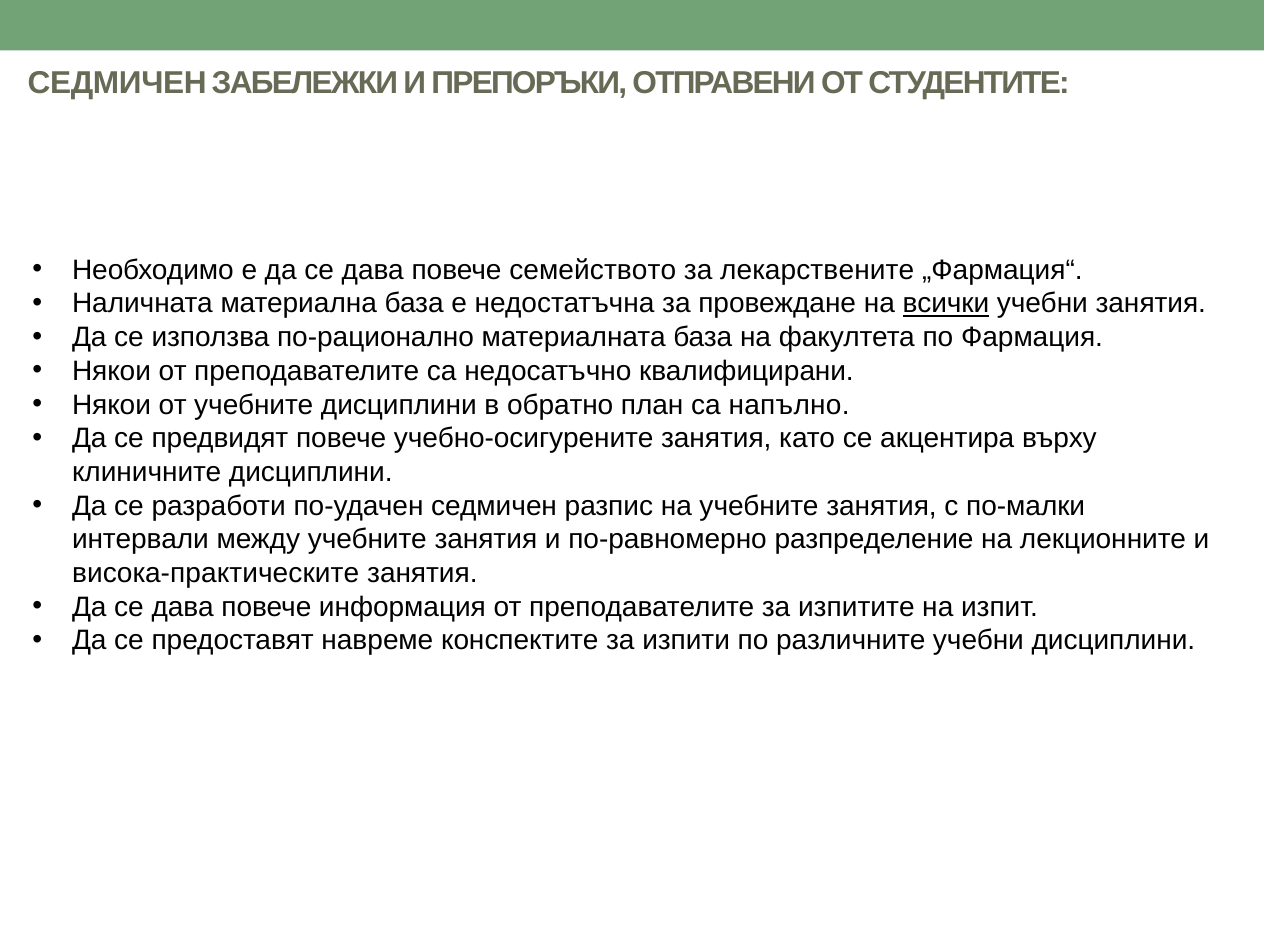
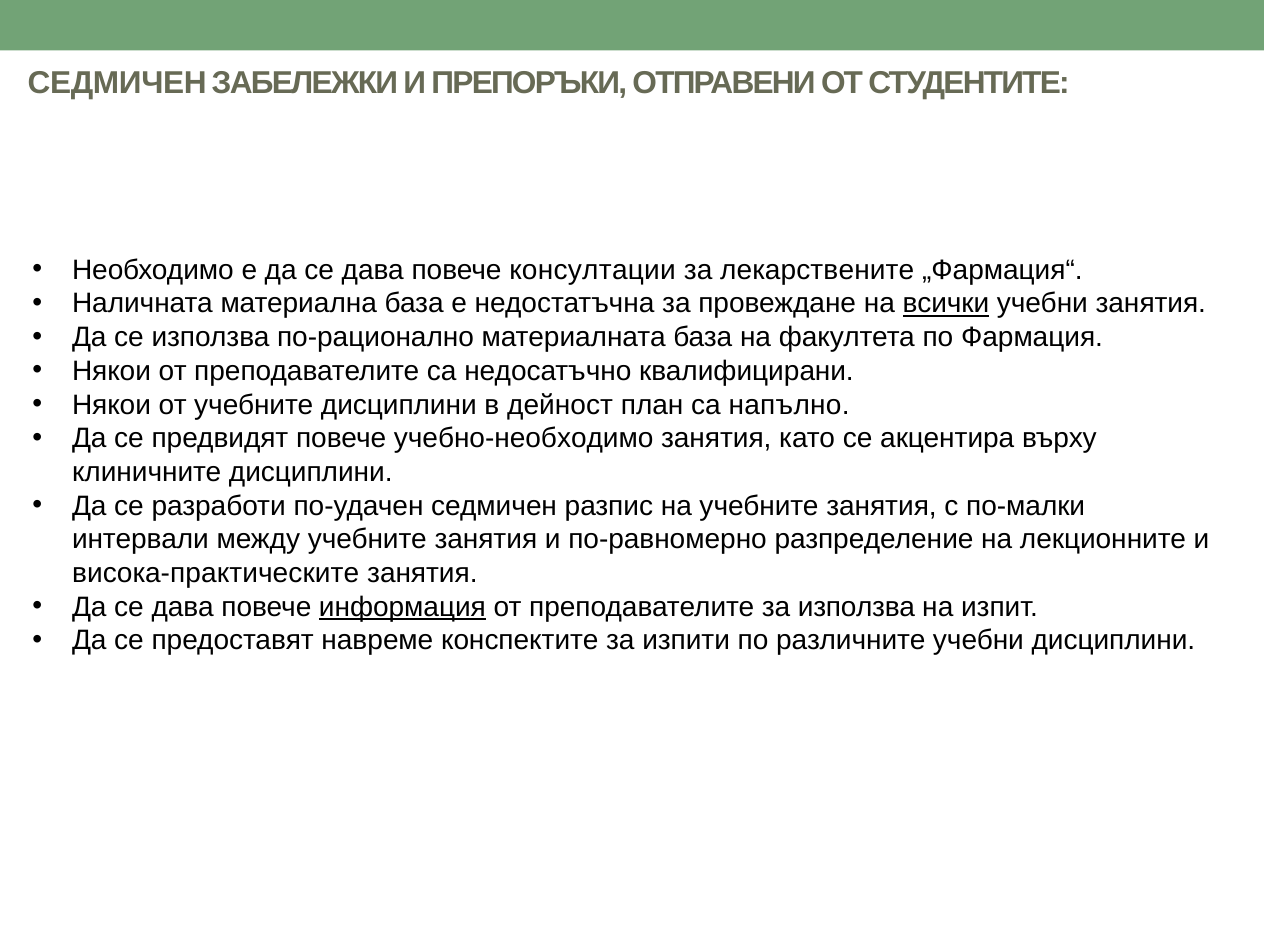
семейството: семейството -> консултации
обратно: обратно -> дейност
учебно-осигурените: учебно-осигурените -> учебно-необходимо
информация underline: none -> present
за изпитите: изпитите -> използва
